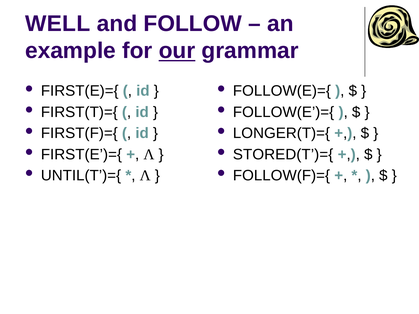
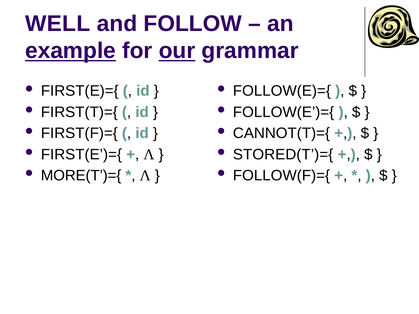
example underline: none -> present
LONGER(T)={: LONGER(T)={ -> CANNOT(T)={
UNTIL(T’)={: UNTIL(T’)={ -> MORE(T’)={
